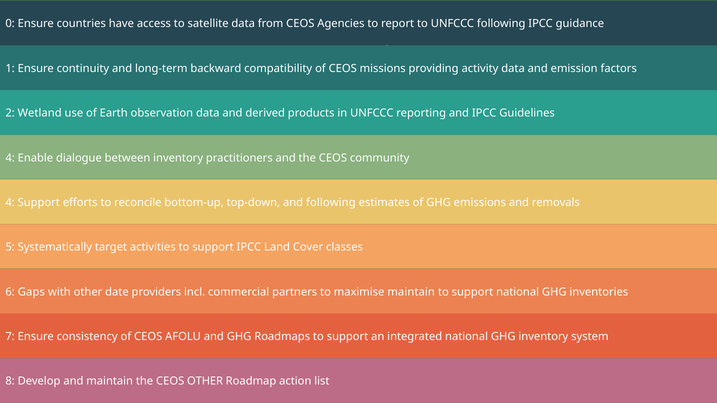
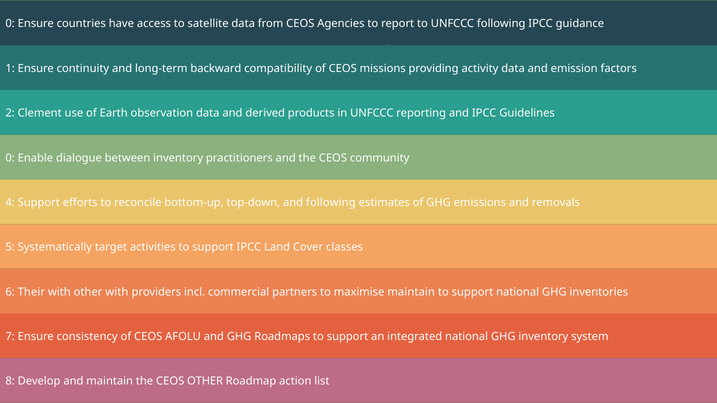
Wetland: Wetland -> Clement
4 at (10, 158): 4 -> 0
Gaps: Gaps -> Their
other date: date -> with
